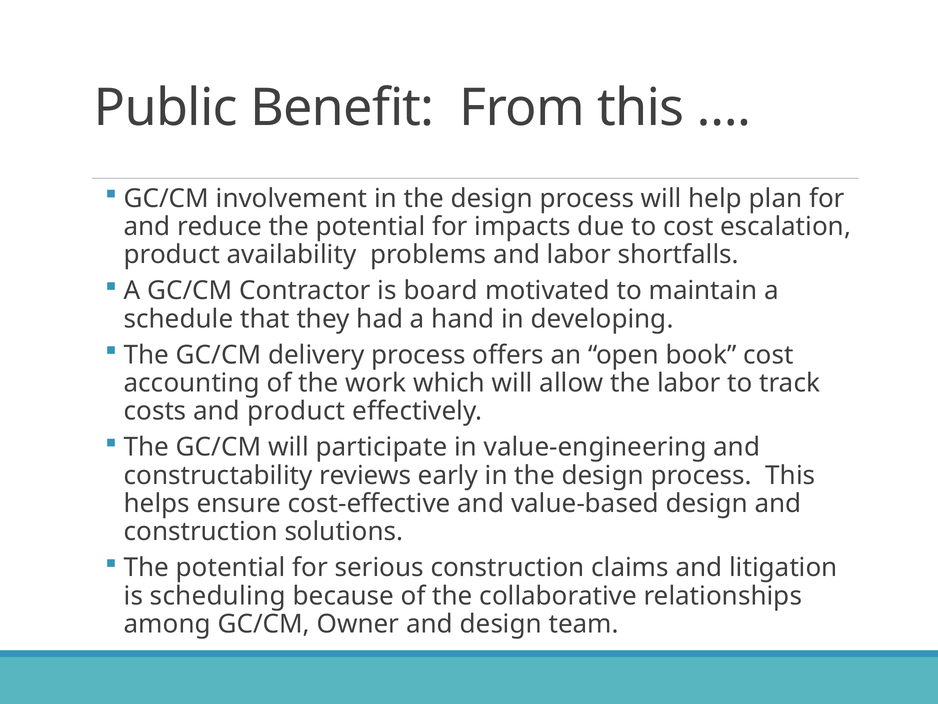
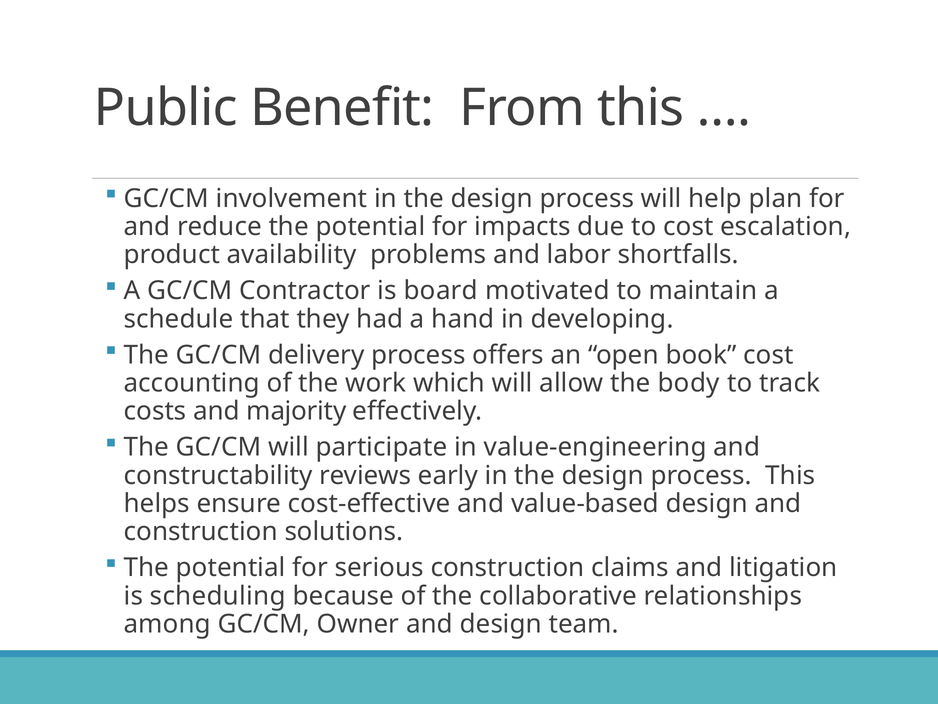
the labor: labor -> body
and product: product -> majority
